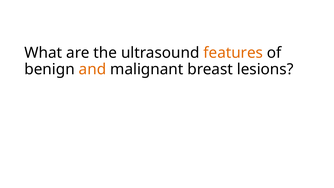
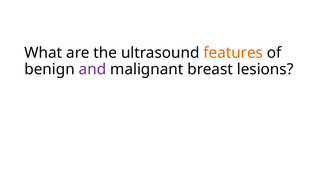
and colour: orange -> purple
